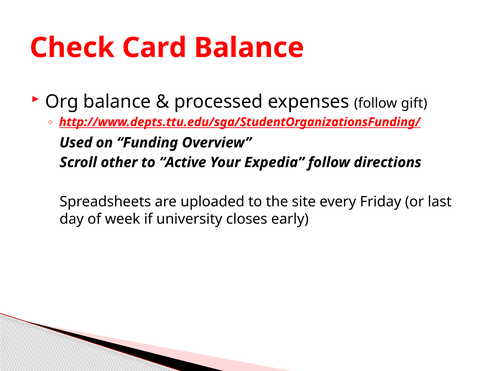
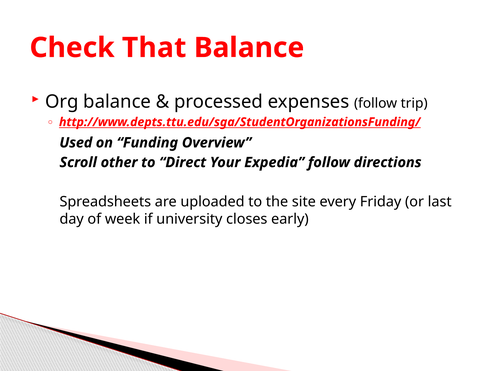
Card: Card -> That
gift: gift -> trip
Active: Active -> Direct
